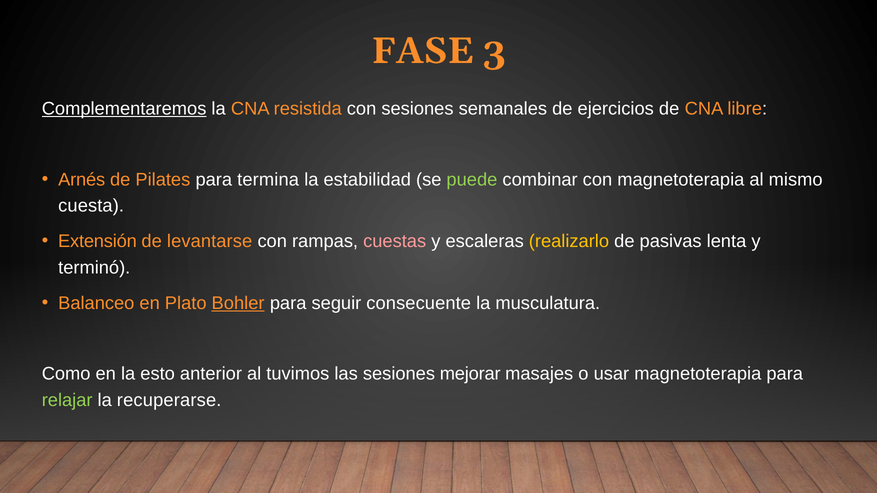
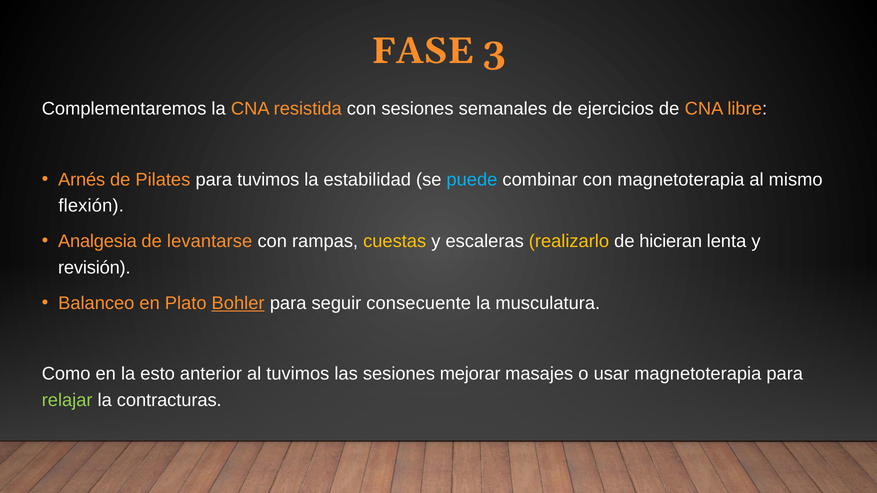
Complementaremos underline: present -> none
para termina: termina -> tuvimos
puede colour: light green -> light blue
cuesta: cuesta -> flexión
Extensión: Extensión -> Analgesia
cuestas colour: pink -> yellow
pasivas: pasivas -> hicieran
terminó: terminó -> revisión
recuperarse: recuperarse -> contracturas
